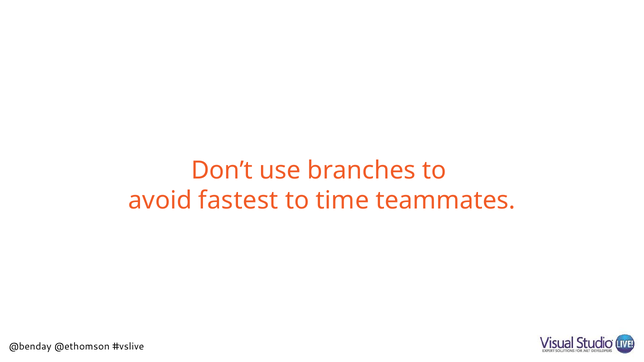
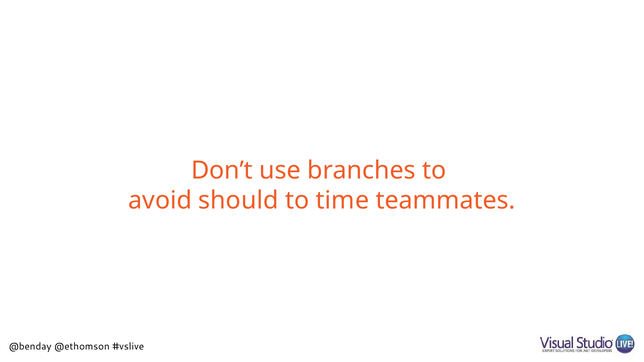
fastest: fastest -> should
